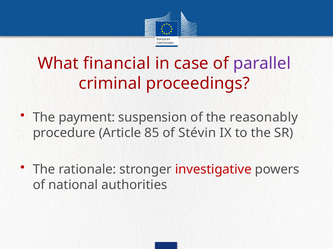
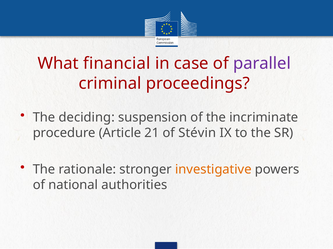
payment: payment -> deciding
reasonably: reasonably -> incriminate
85: 85 -> 21
investigative colour: red -> orange
